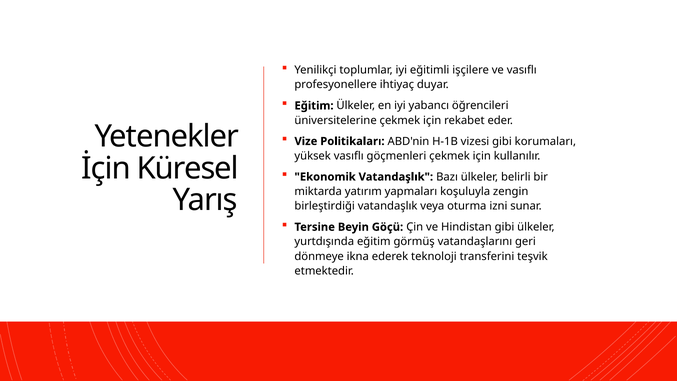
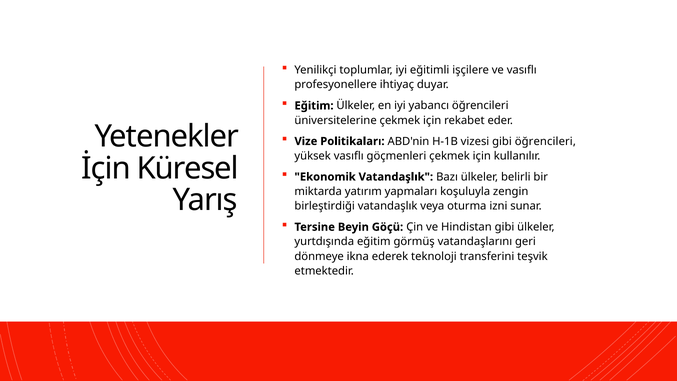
gibi korumaları: korumaları -> öğrencileri
